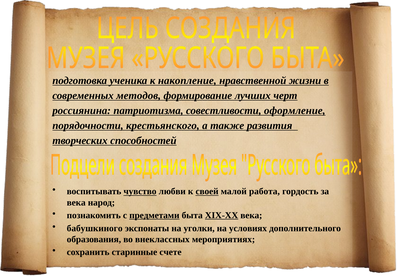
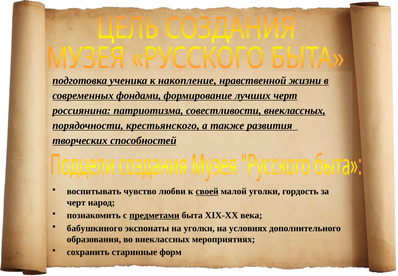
методов: методов -> фондами
совестливости оформление: оформление -> внеклассных
чувство underline: present -> none
малой работа: работа -> уголки
века at (76, 202): века -> черт
XIX-XX underline: present -> none
счете: счете -> форм
